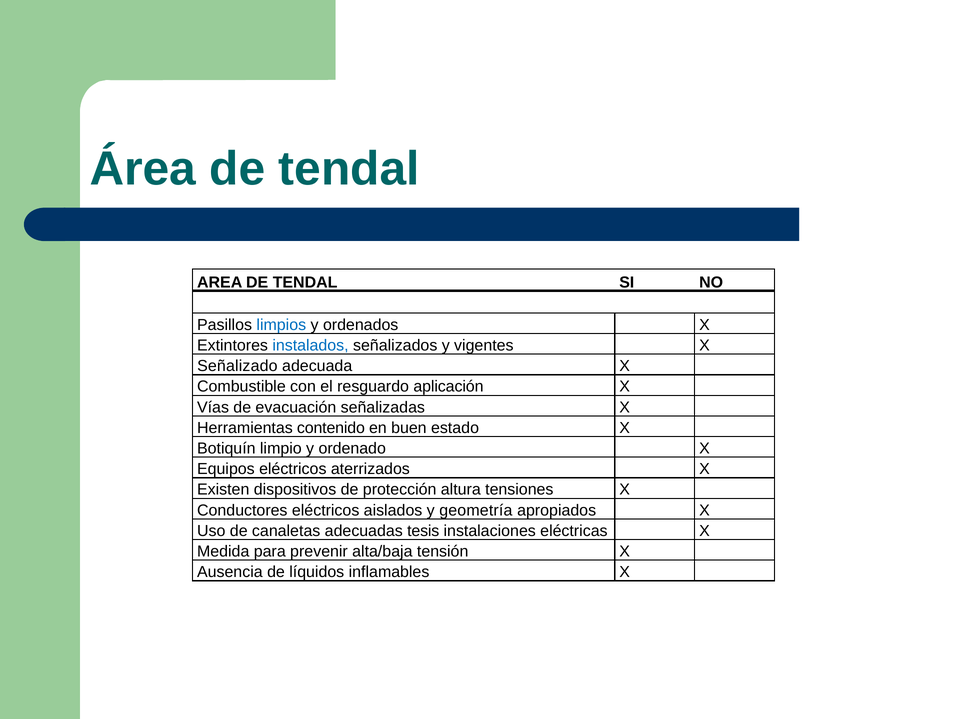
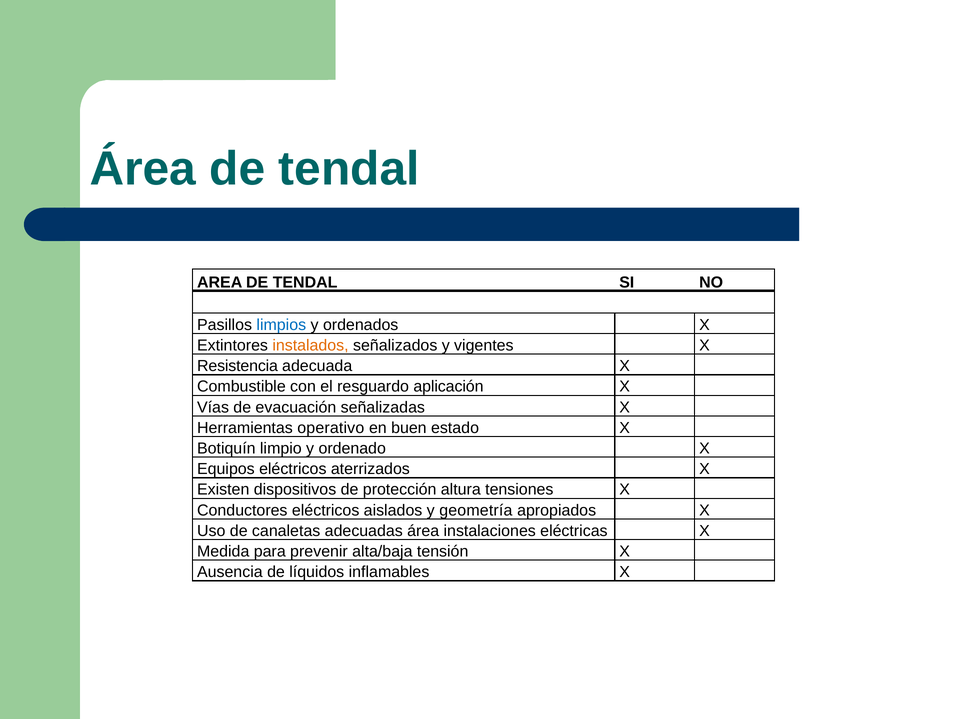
instalados colour: blue -> orange
Señalizado: Señalizado -> Resistencia
contenido: contenido -> operativo
adecuadas tesis: tesis -> área
